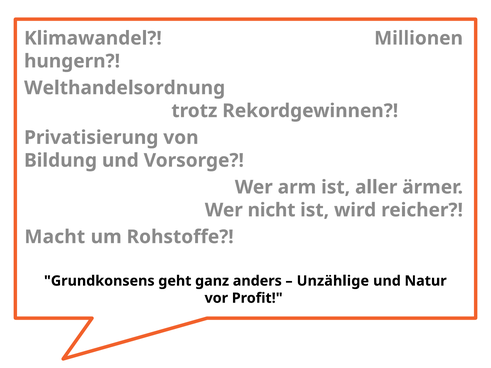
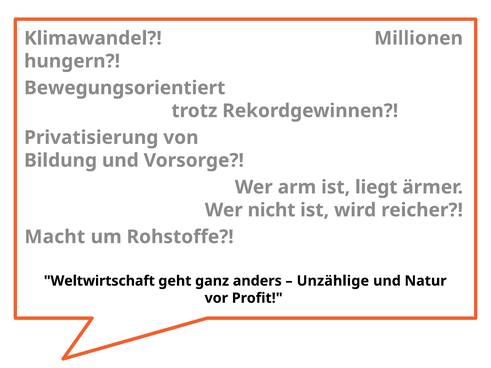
Welthandelsordnung: Welthandelsordnung -> Bewegungsorientiert
aller: aller -> liegt
Grundkonsens: Grundkonsens -> Weltwirtschaft
